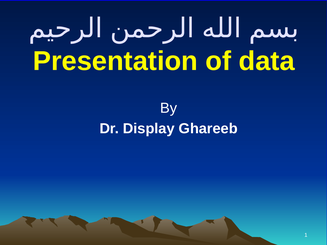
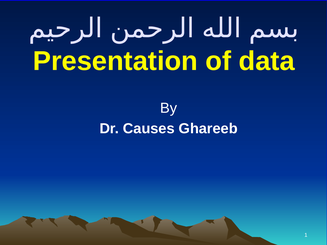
Display: Display -> Causes
